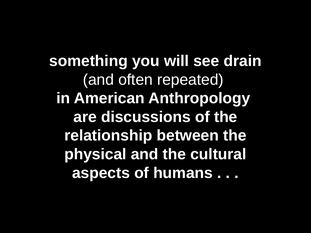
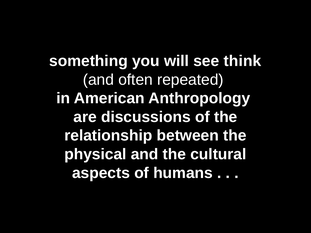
drain: drain -> think
